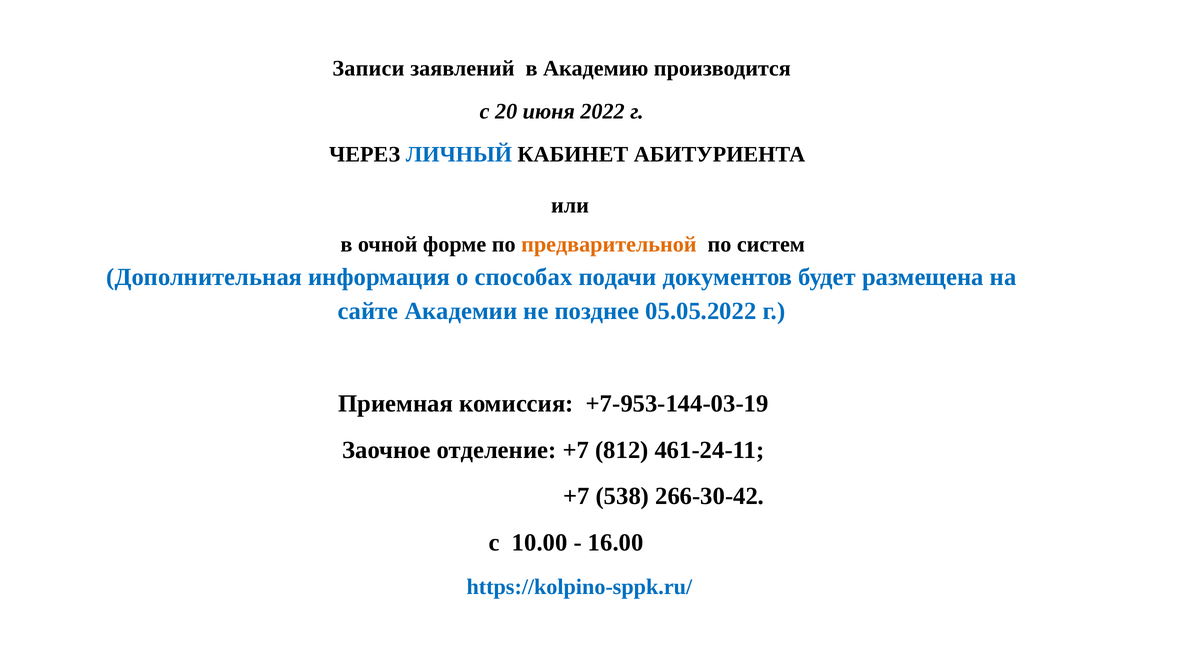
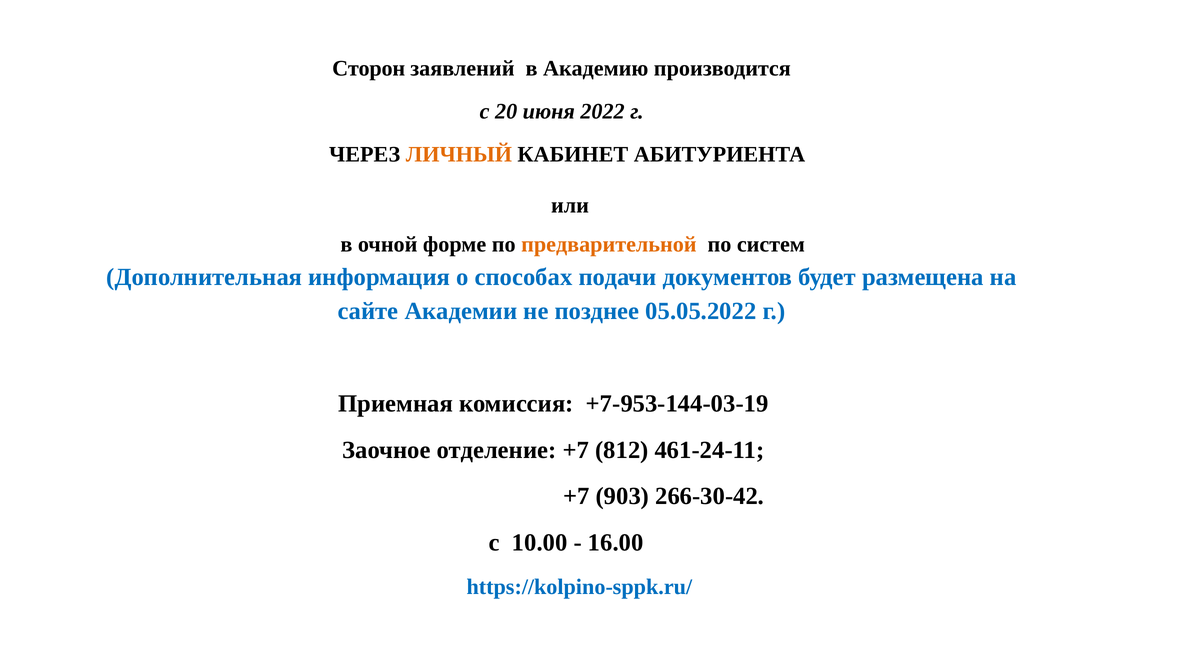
Записи: Записи -> Сторон
ЛИЧНЫЙ colour: blue -> orange
538: 538 -> 903
